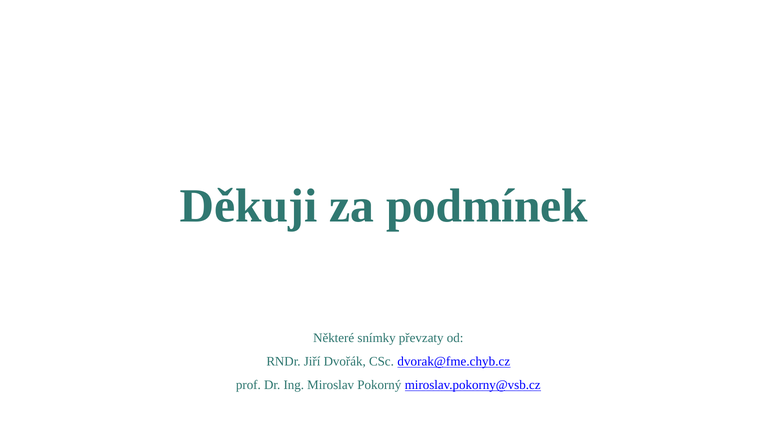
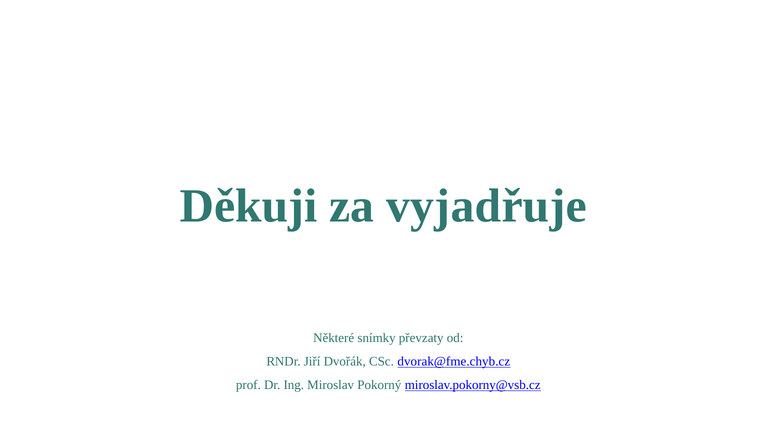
podmínek: podmínek -> vyjadřuje
